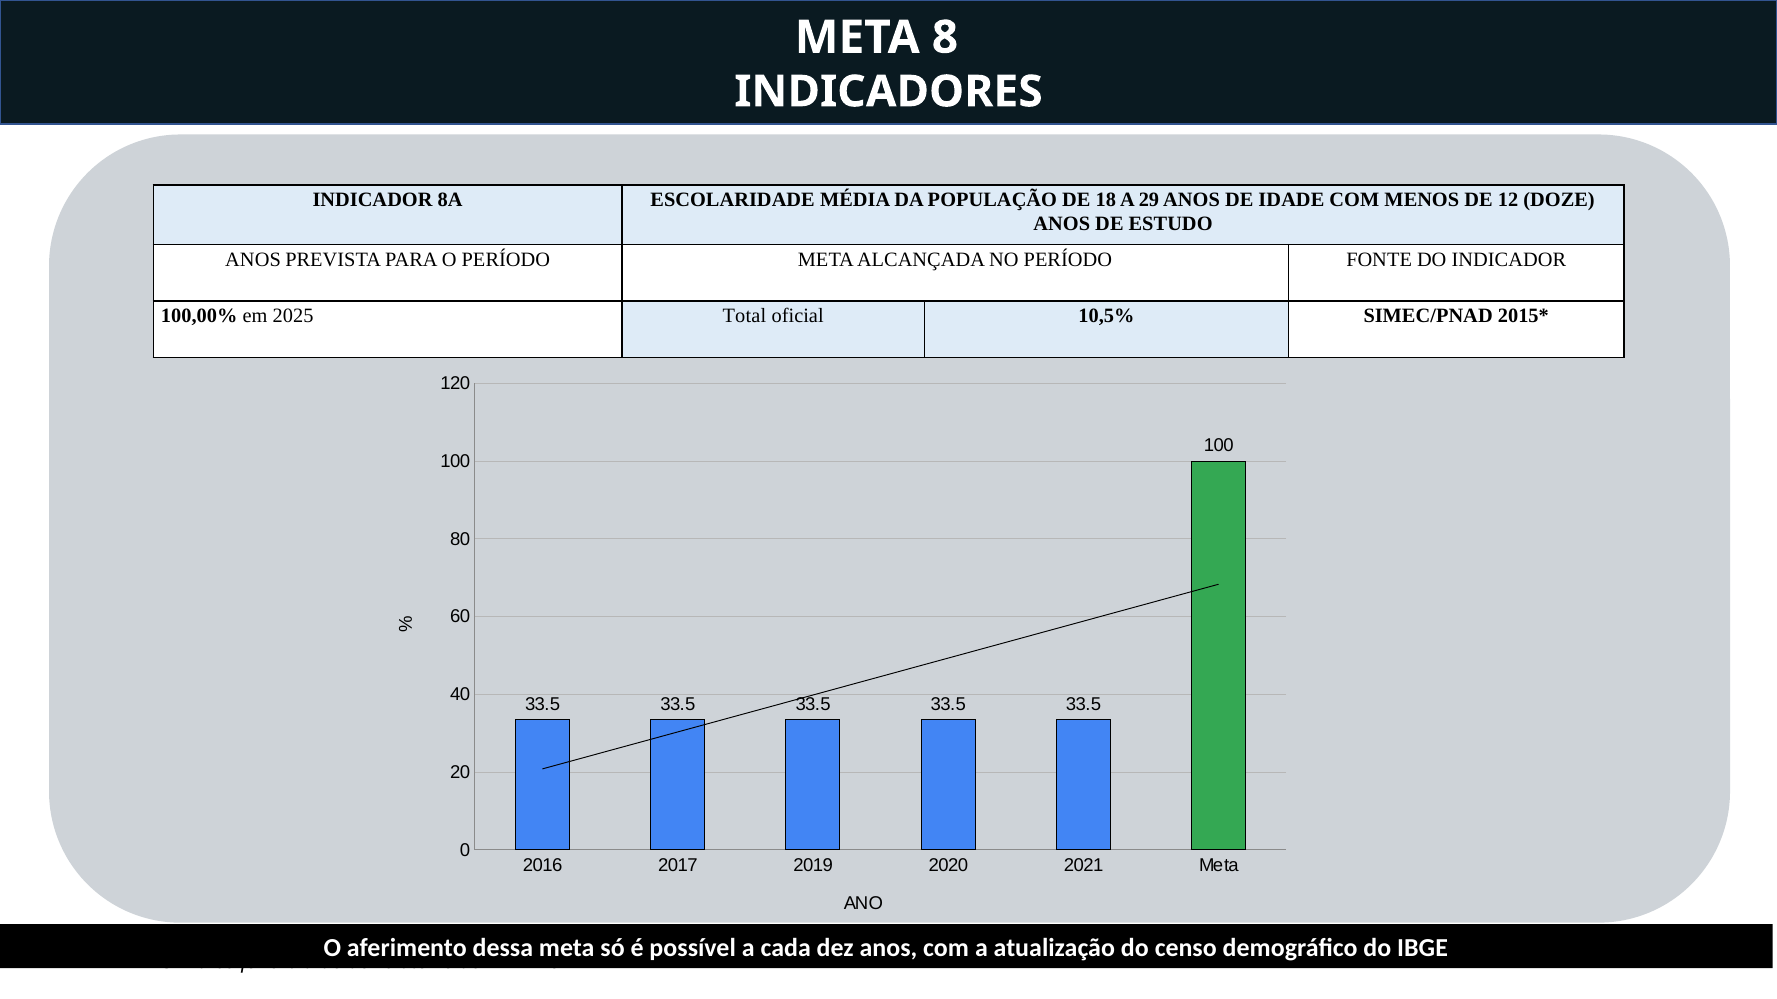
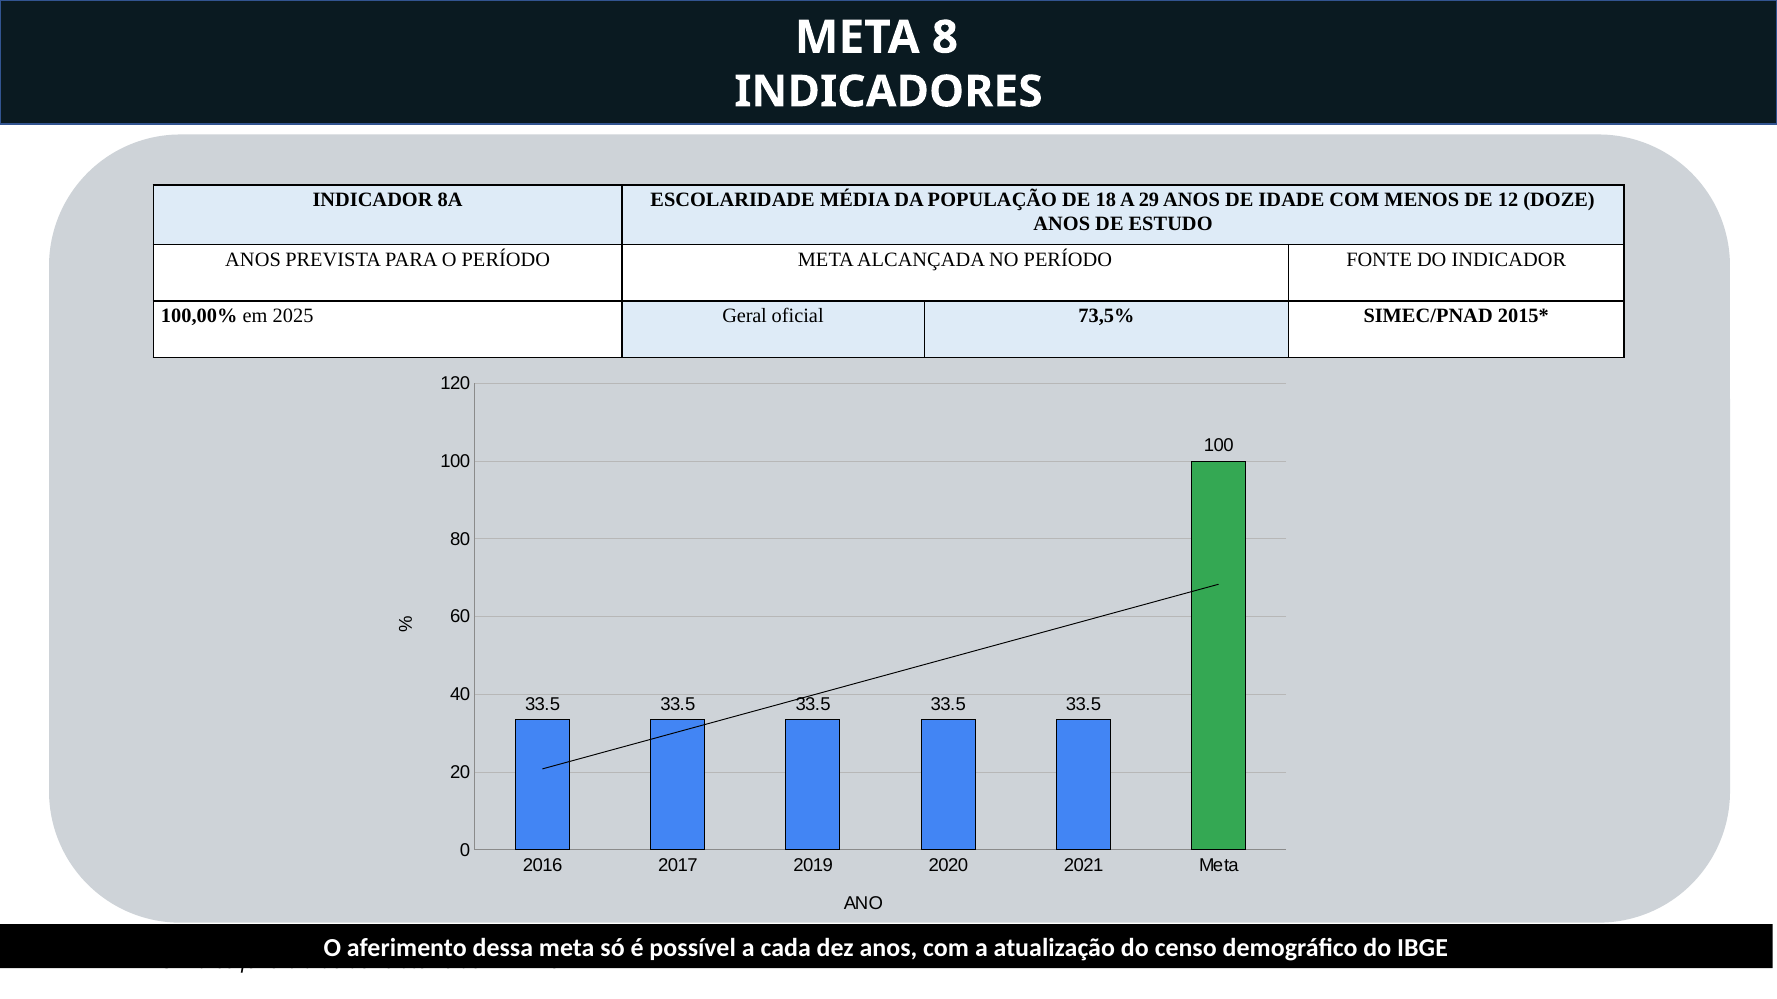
Total: Total -> Geral
10,5%: 10,5% -> 73,5%
